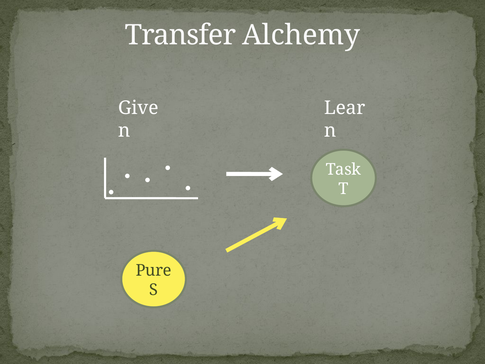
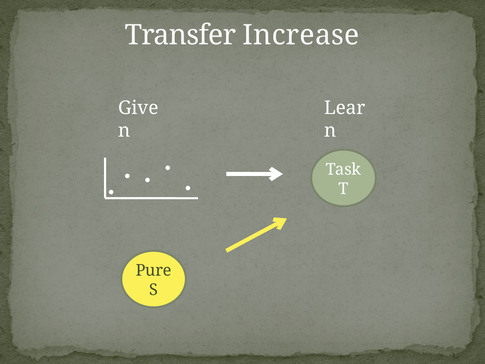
Alchemy: Alchemy -> Increase
